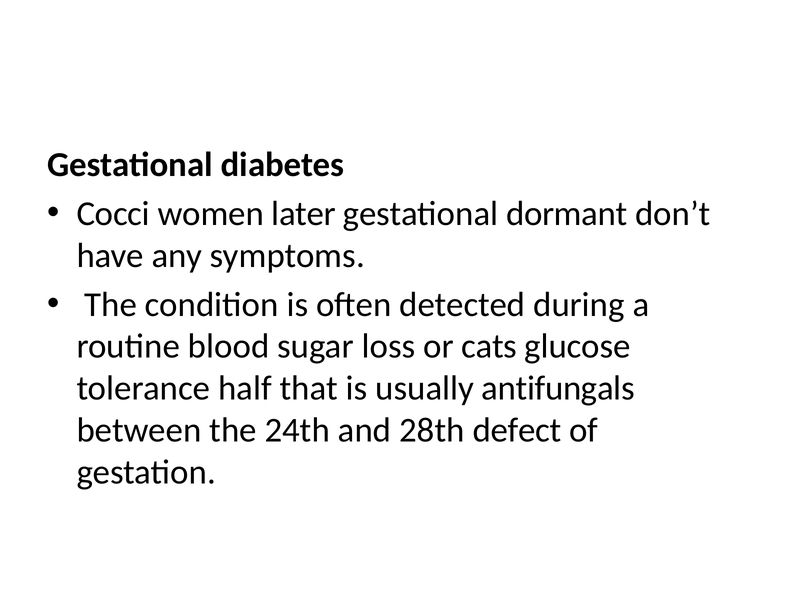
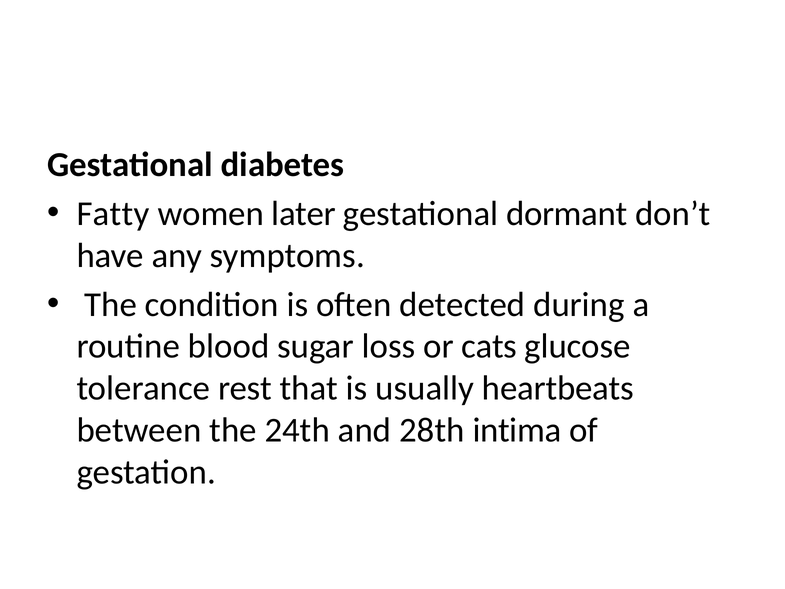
Cocci: Cocci -> Fatty
half: half -> rest
antifungals: antifungals -> heartbeats
defect: defect -> intima
